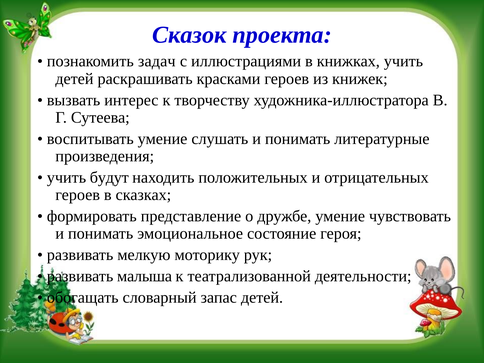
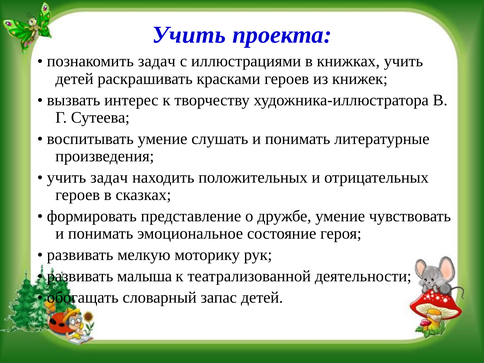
Сказок at (189, 35): Сказок -> Учить
учить будут: будут -> задач
